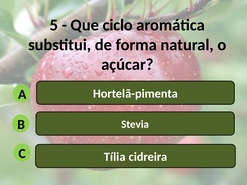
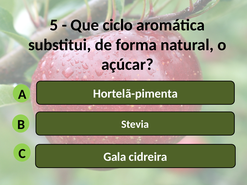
Tília: Tília -> Gala
